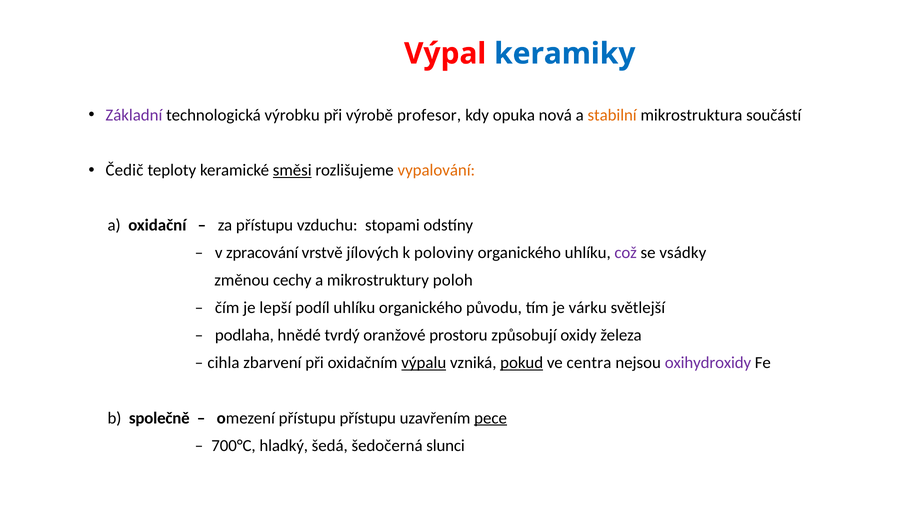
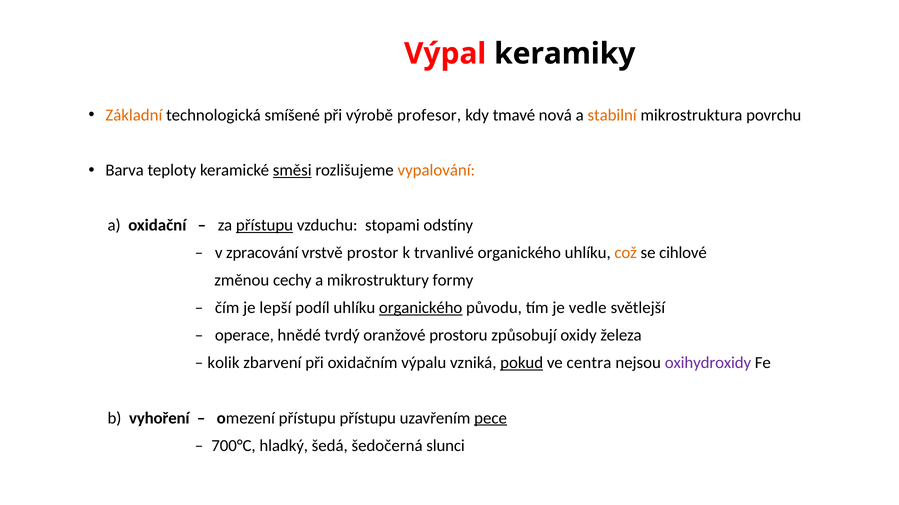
keramiky colour: blue -> black
Základní colour: purple -> orange
výrobku: výrobku -> smíšené
opuka: opuka -> tmavé
součástí: součástí -> povrchu
Čedič: Čedič -> Barva
přístupu at (265, 226) underline: none -> present
jílových: jílových -> prostor
poloviny: poloviny -> trvanlivé
což colour: purple -> orange
vsádky: vsádky -> cihlové
poloh: poloh -> formy
organického at (421, 308) underline: none -> present
várku: várku -> vedle
podlaha: podlaha -> operace
cihla: cihla -> kolik
výpalu underline: present -> none
společně: společně -> vyhoření
